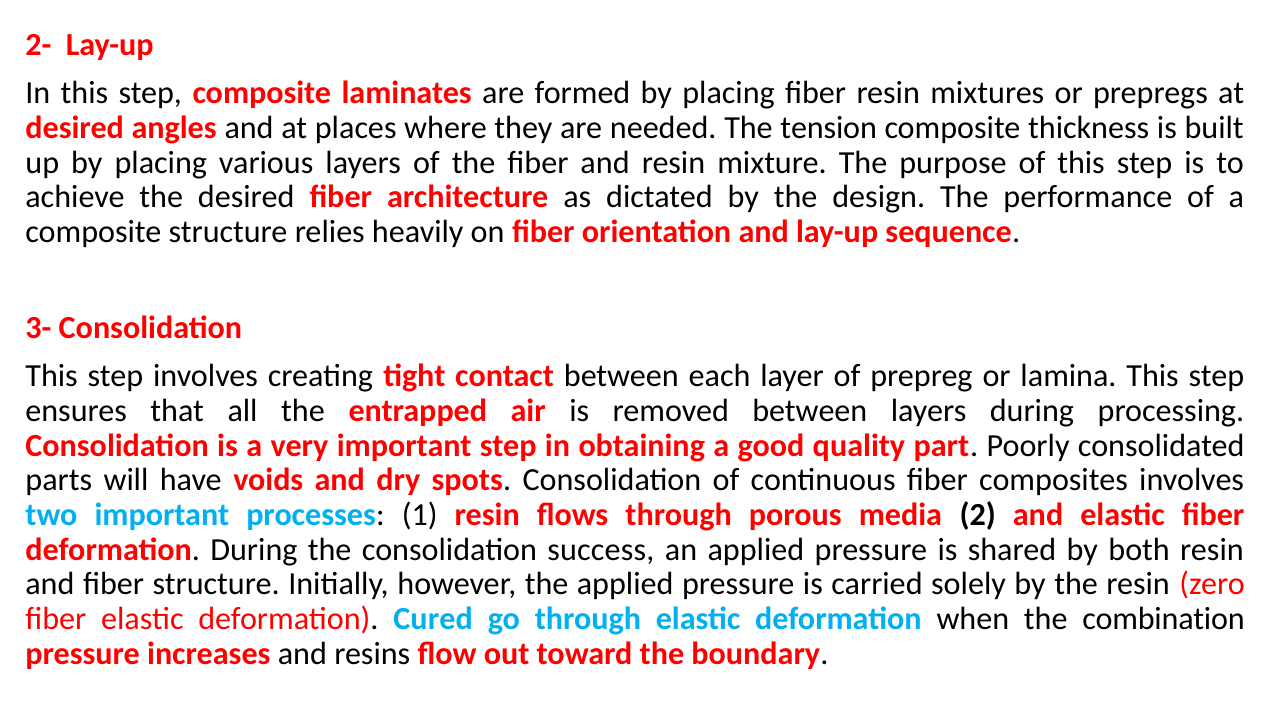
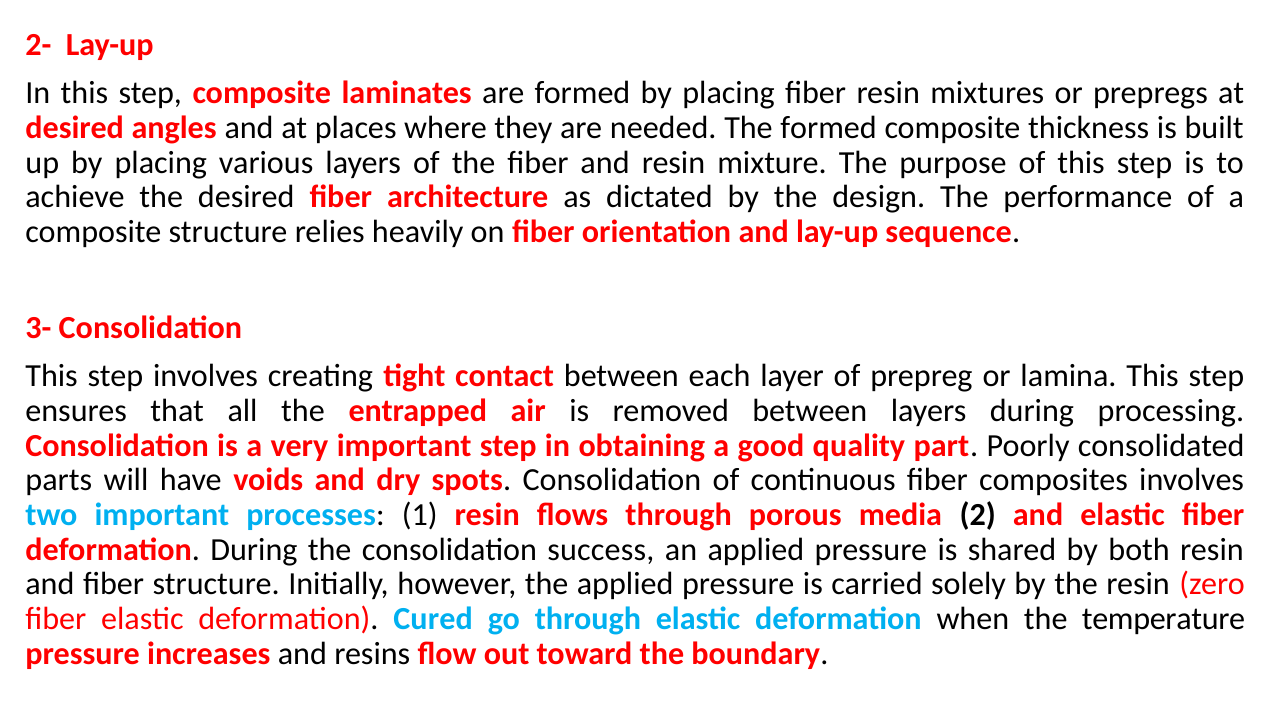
The tension: tension -> formed
combination: combination -> temperature
